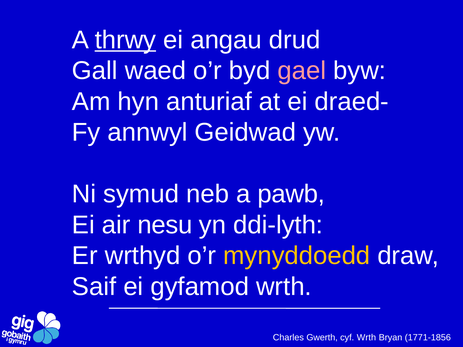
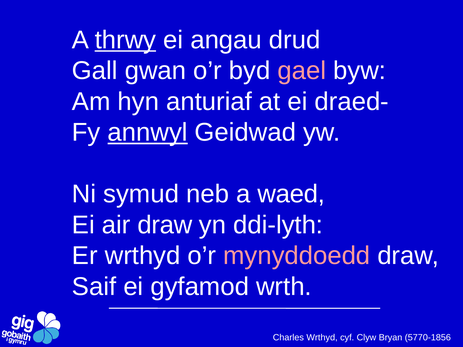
waed: waed -> gwan
annwyl underline: none -> present
pawb: pawb -> waed
air nesu: nesu -> draw
mynyddoedd colour: yellow -> pink
Charles Gwerth: Gwerth -> Wrthyd
cyf Wrth: Wrth -> Clyw
1771-1856: 1771-1856 -> 5770-1856
